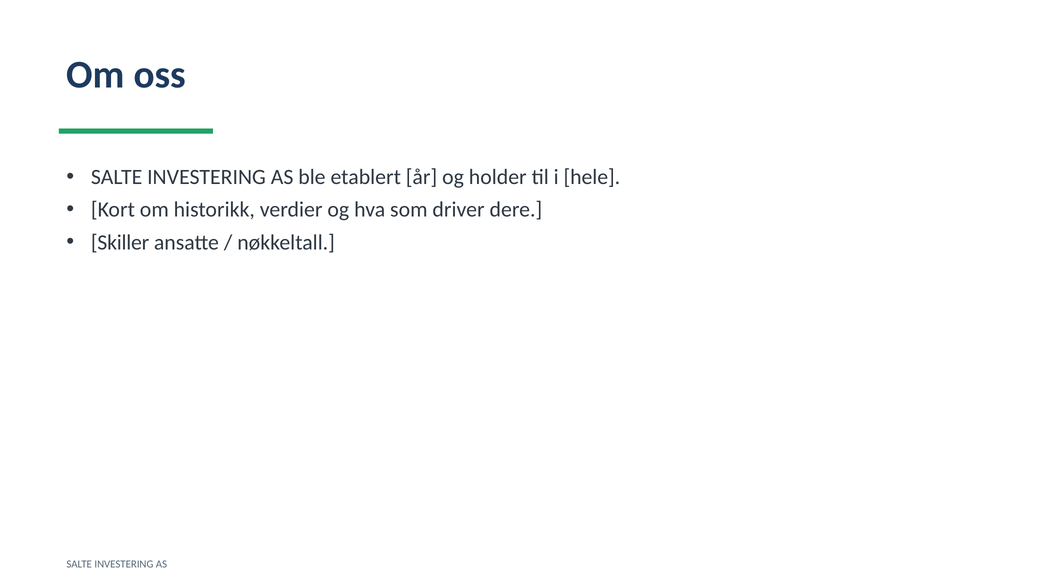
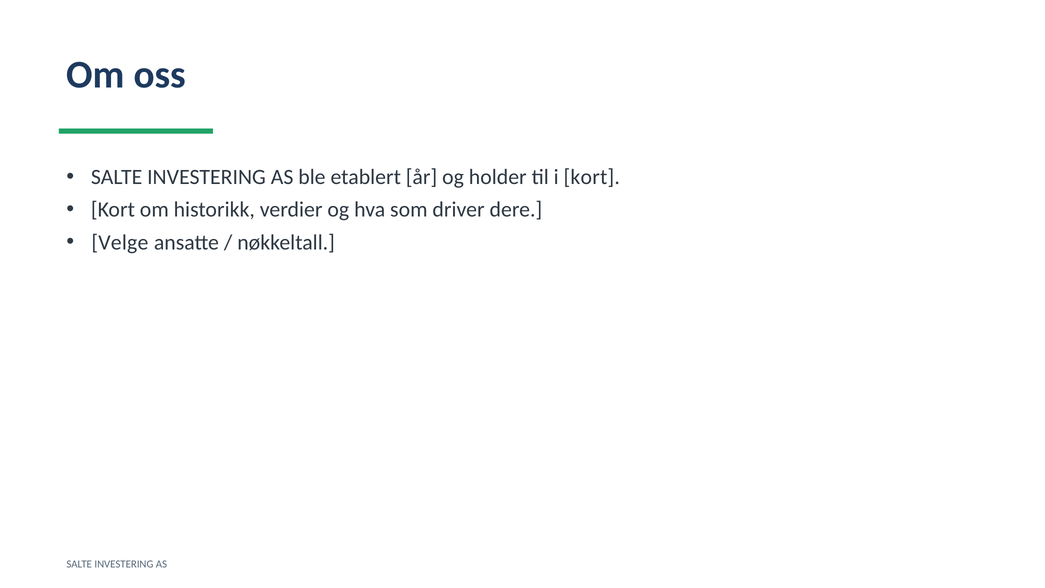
i hele: hele -> kort
Skiller: Skiller -> Velge
